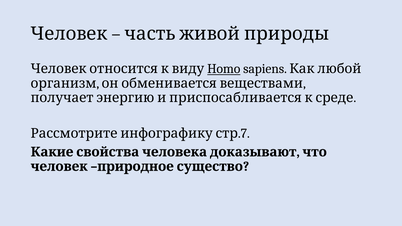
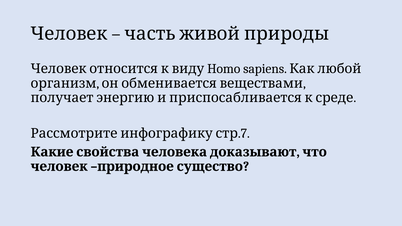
Homo underline: present -> none
